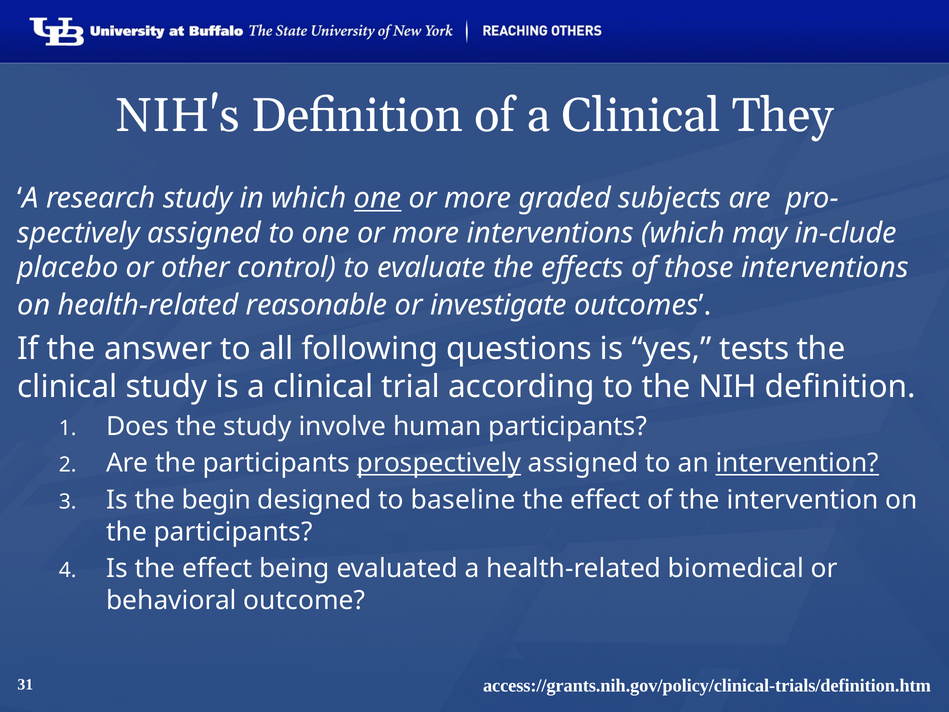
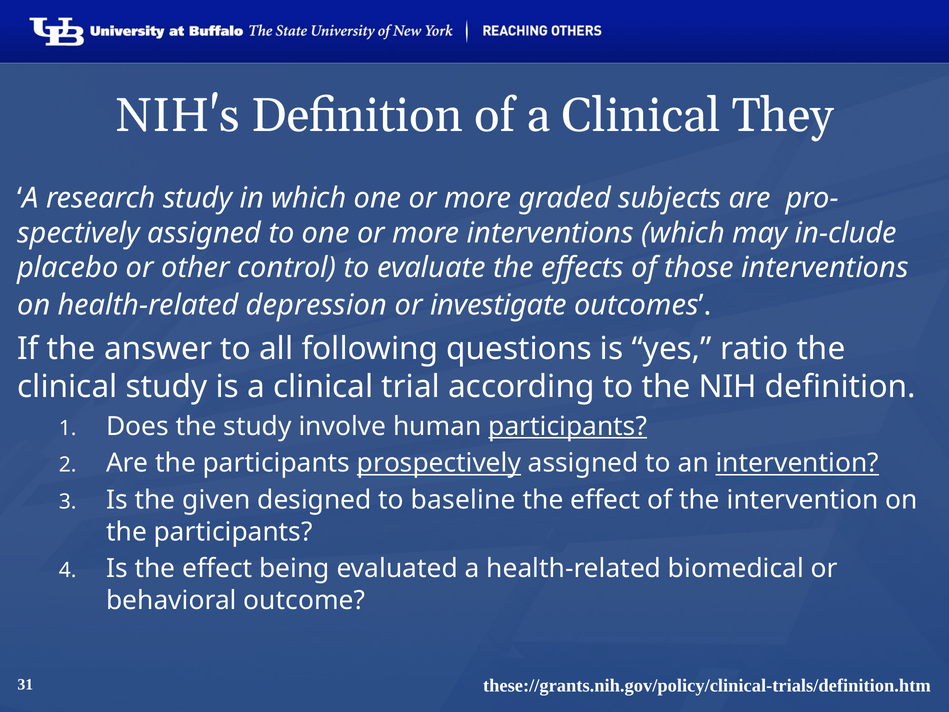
one at (378, 198) underline: present -> none
reasonable: reasonable -> depression
tests: tests -> ratio
participants at (568, 426) underline: none -> present
begin: begin -> given
access://grants.nih.gov/policy/clinical-trials/definition.htm: access://grants.nih.gov/policy/clinical-trials/definition.htm -> these://grants.nih.gov/policy/clinical-trials/definition.htm
